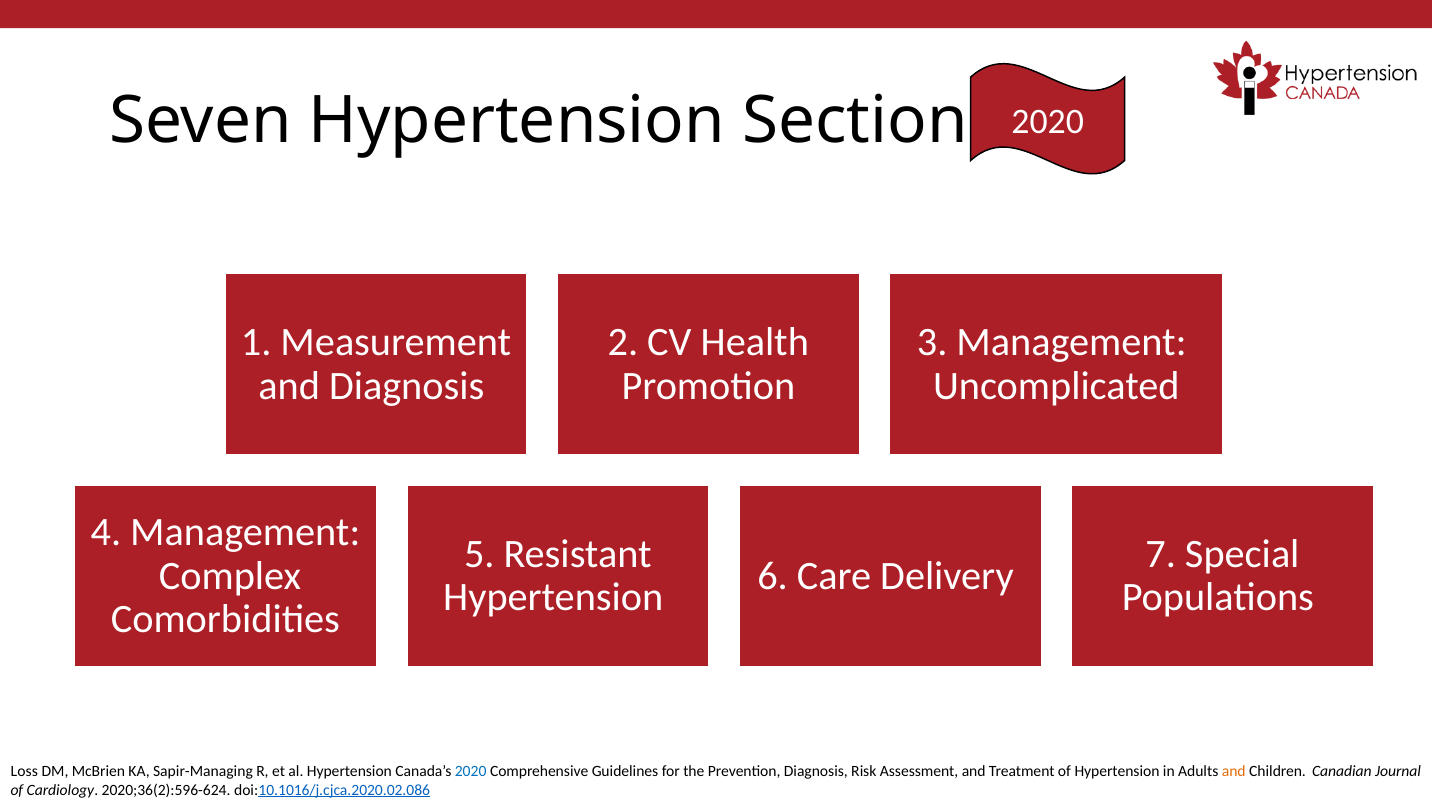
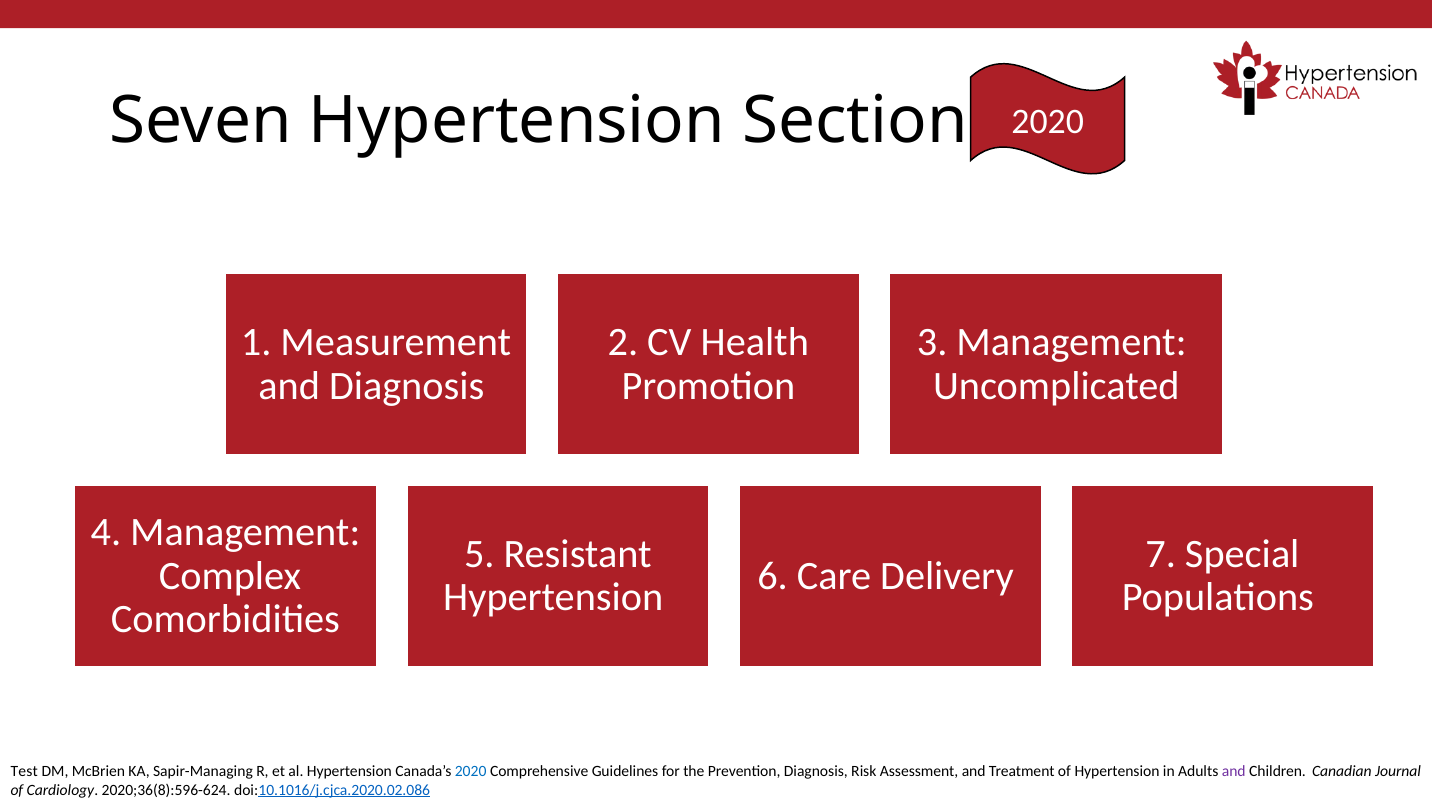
Loss: Loss -> Test
and at (1234, 771) colour: orange -> purple
2020;36(2):596-624: 2020;36(2):596-624 -> 2020;36(8):596-624
